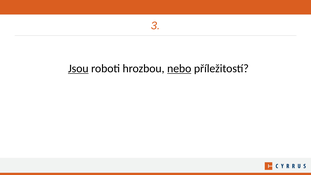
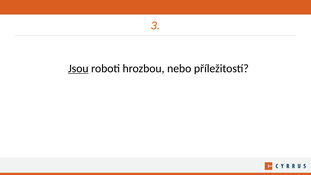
nebo underline: present -> none
